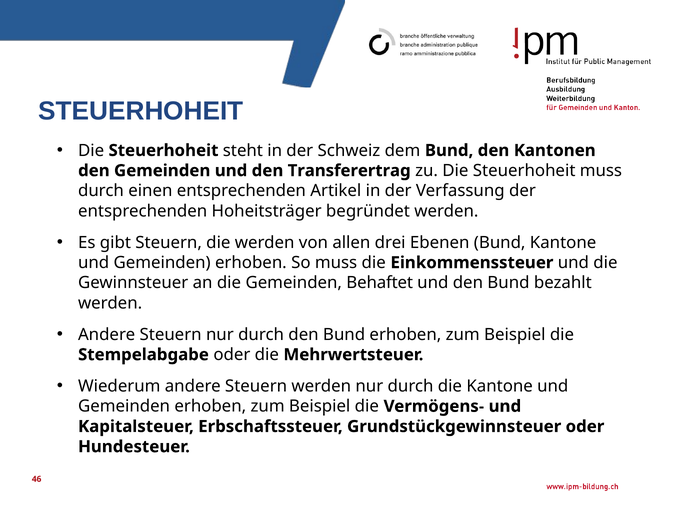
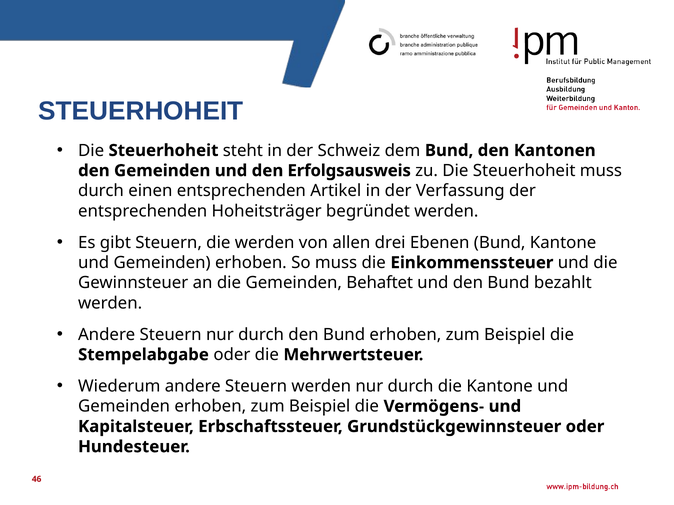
Transferertrag: Transferertrag -> Erfolgsausweis
